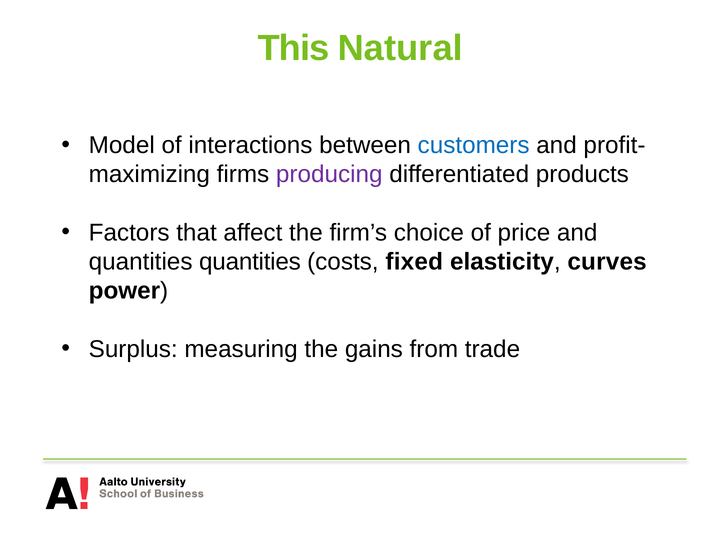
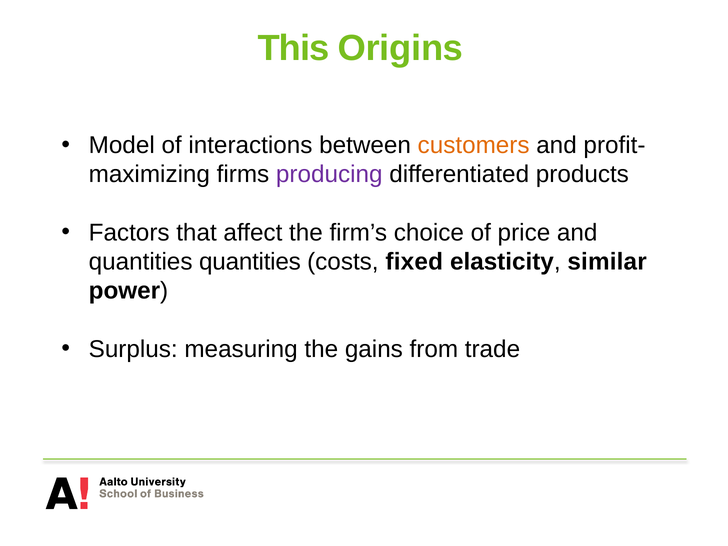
Natural: Natural -> Origins
customers colour: blue -> orange
curves: curves -> similar
